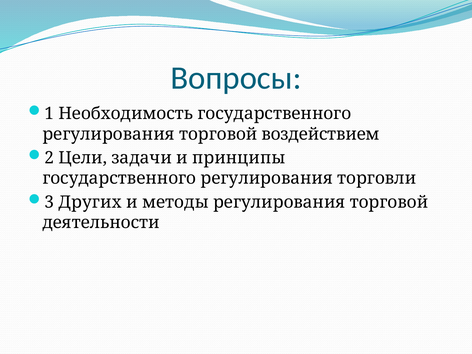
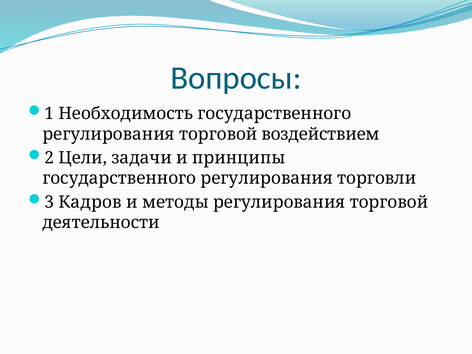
Других: Других -> Кадров
